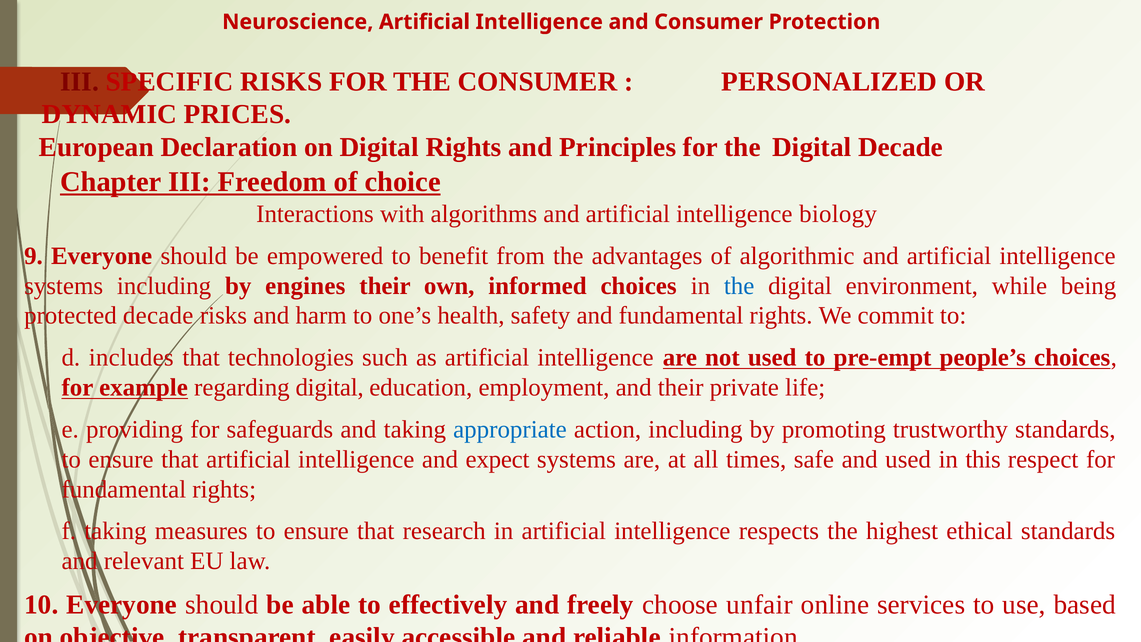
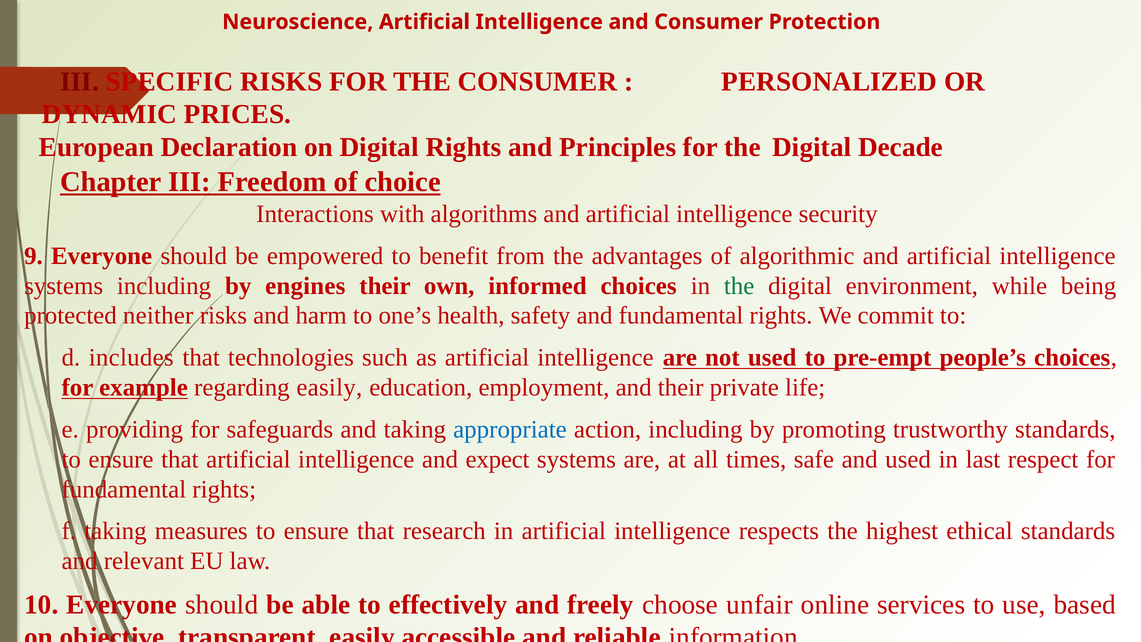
biology: biology -> security
the at (739, 286) colour: blue -> green
protected decade: decade -> neither
regarding digital: digital -> easily
this: this -> last
